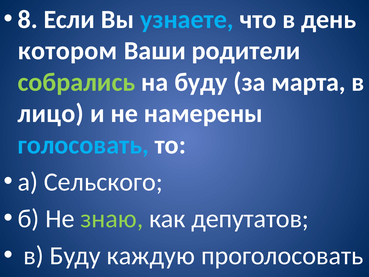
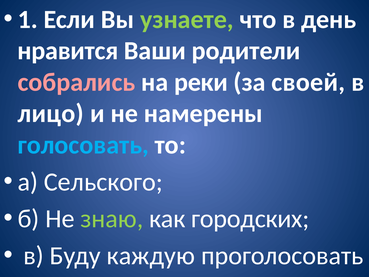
8: 8 -> 1
узнаете colour: light blue -> light green
котором: котором -> нравится
собрались colour: light green -> pink
на буду: буду -> реки
марта: марта -> своей
депутатов: депутатов -> городских
